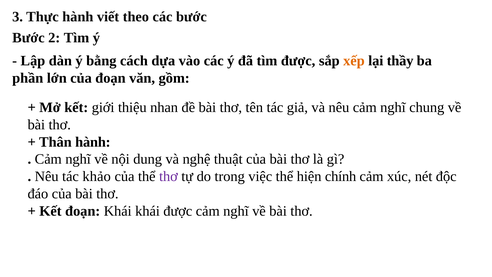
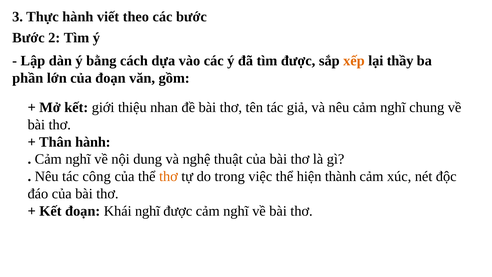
khảo: khảo -> công
thơ at (168, 176) colour: purple -> orange
chính: chính -> thành
Khái khái: khái -> nghĩ
